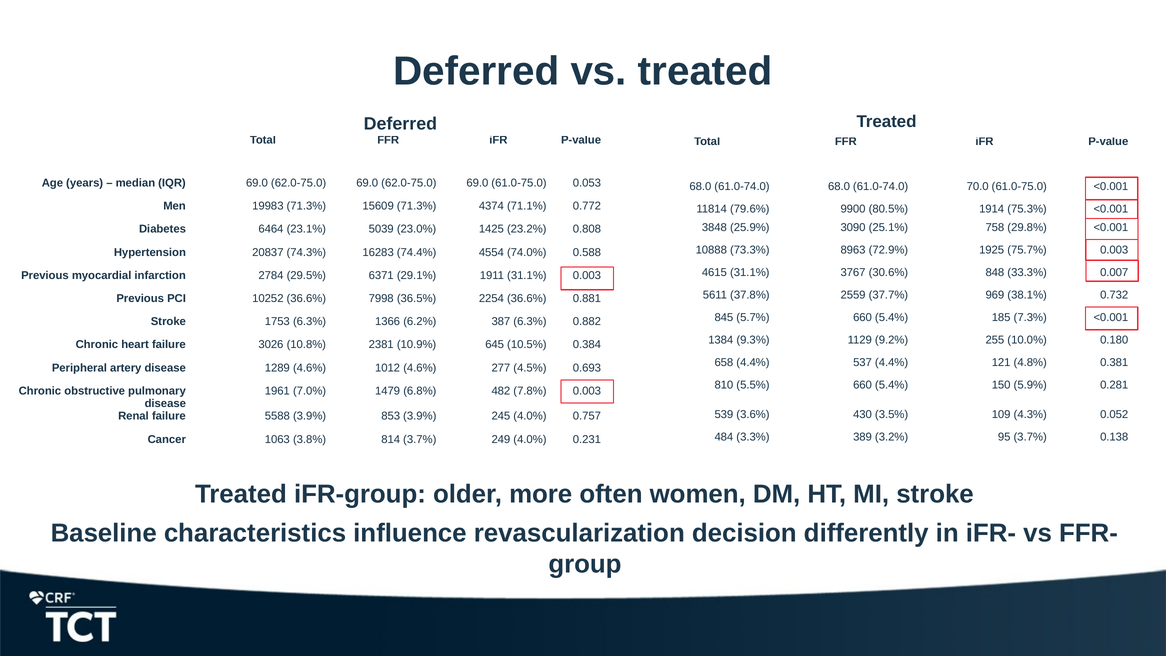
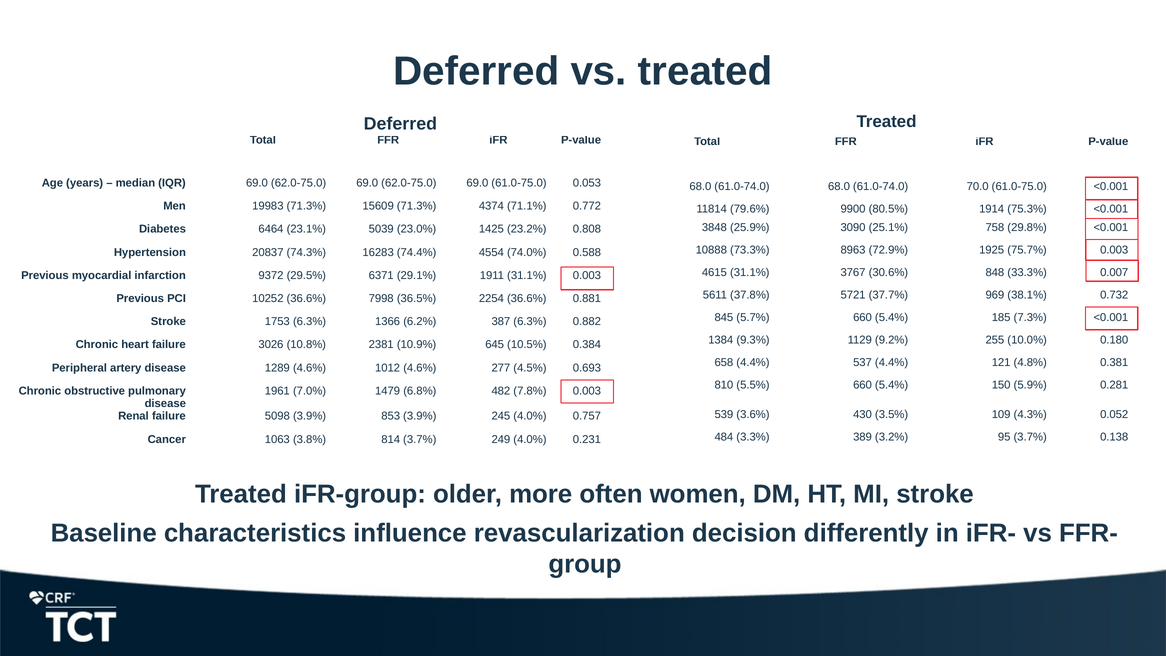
2784: 2784 -> 9372
2559: 2559 -> 5721
5588: 5588 -> 5098
